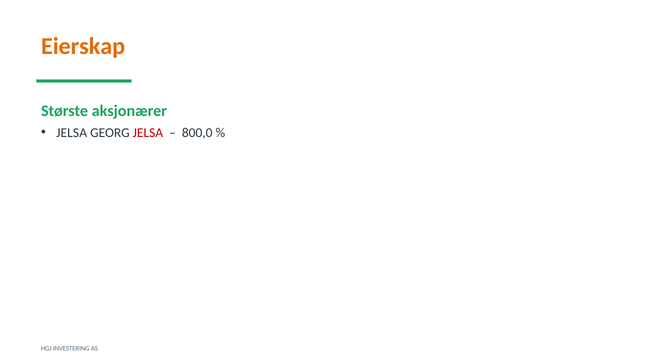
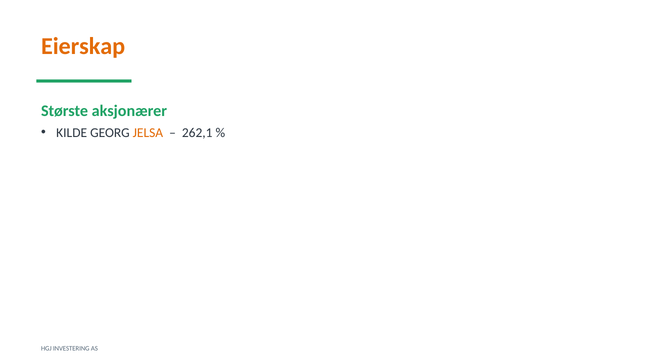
JELSA at (72, 133): JELSA -> KILDE
JELSA at (148, 133) colour: red -> orange
800,0: 800,0 -> 262,1
